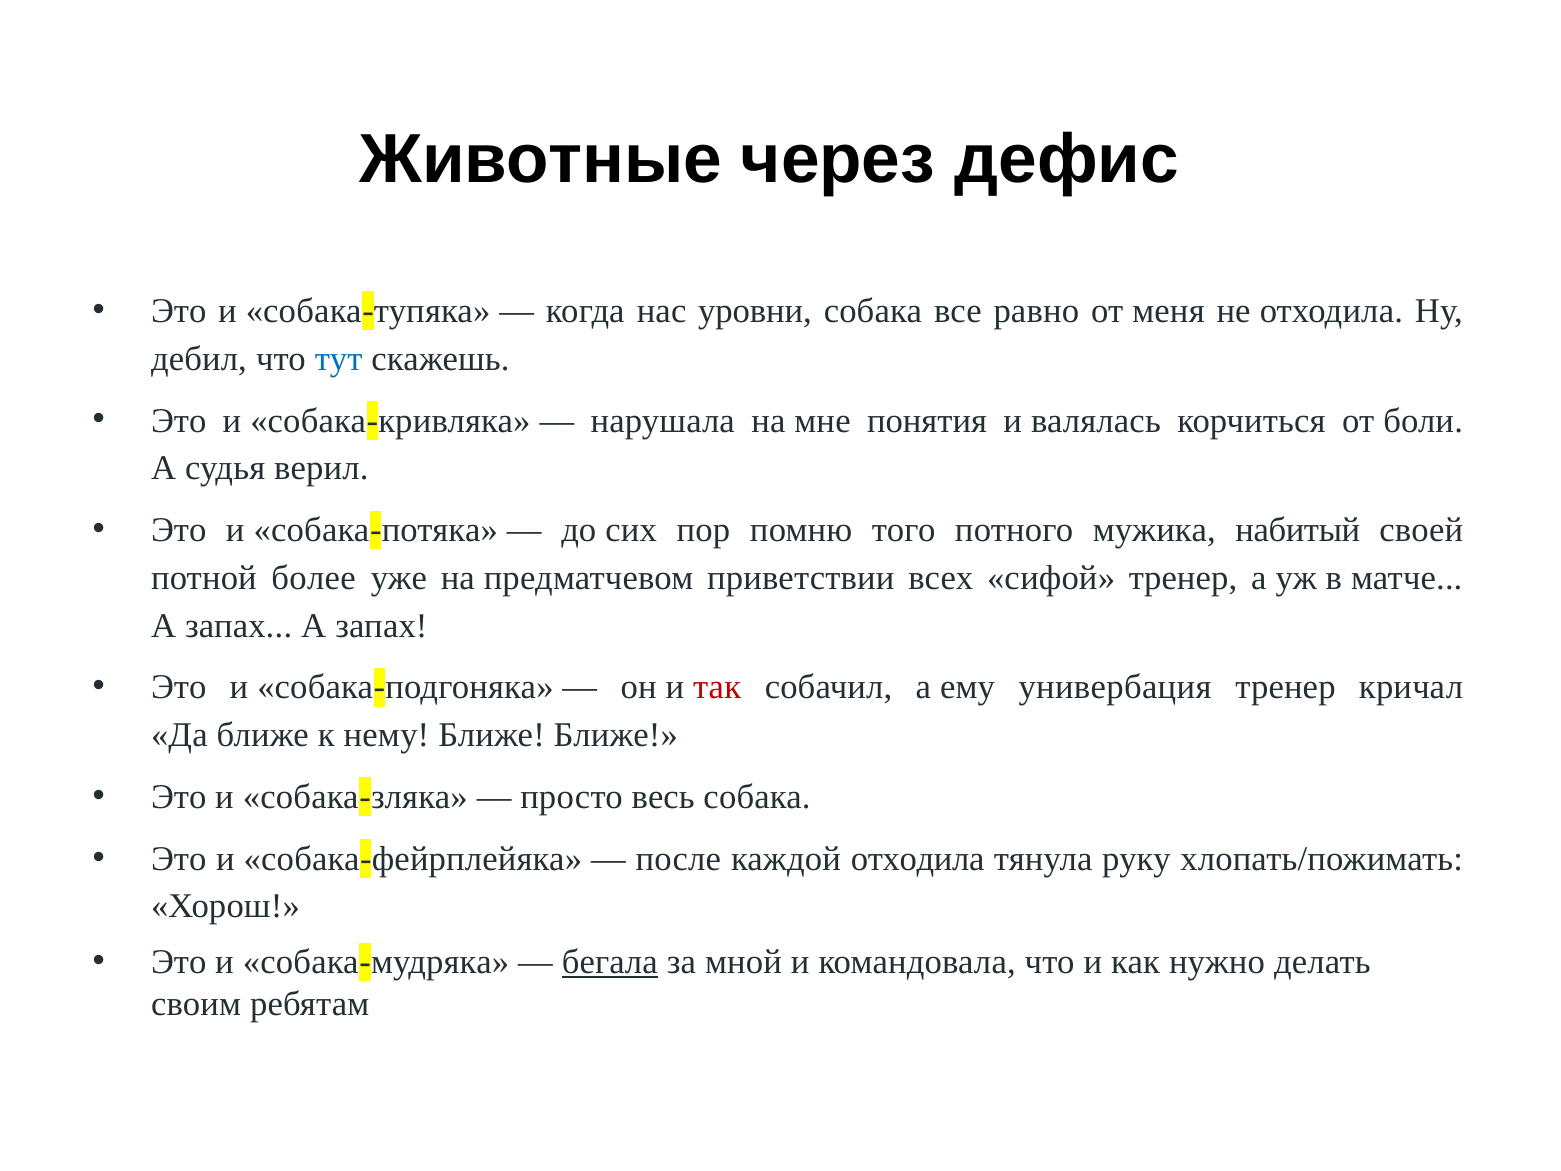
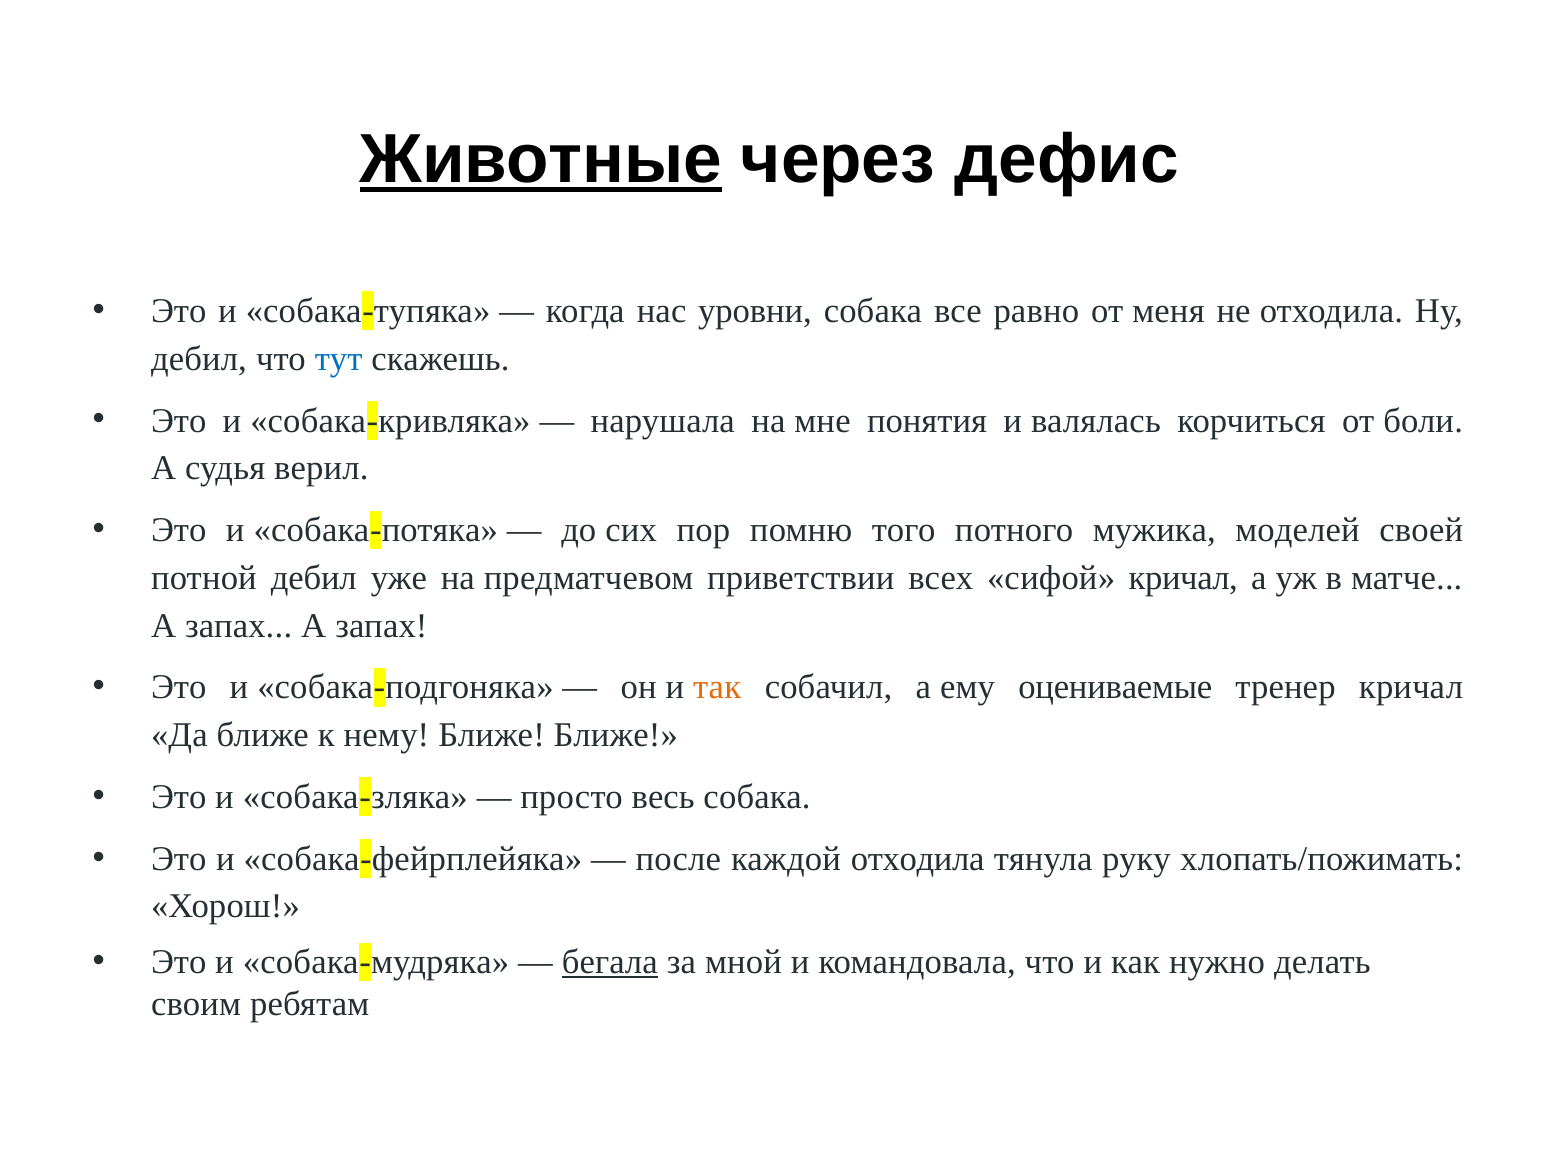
Животные underline: none -> present
набитый: набитый -> моделей
потной более: более -> дебил
сифой тренер: тренер -> кричал
так colour: red -> orange
универбация: универбация -> оцениваемые
